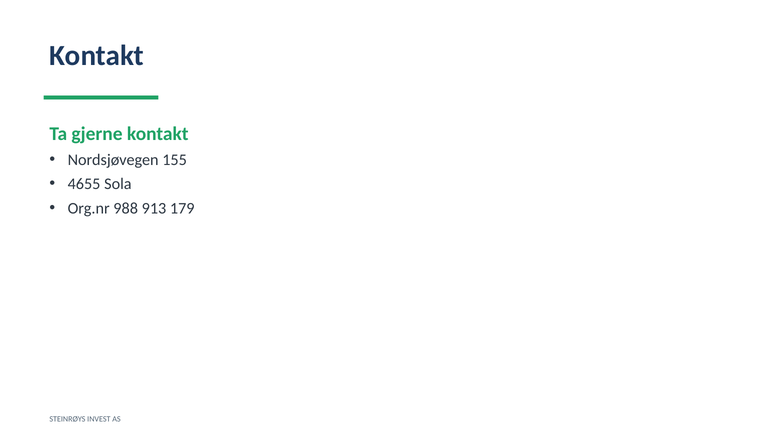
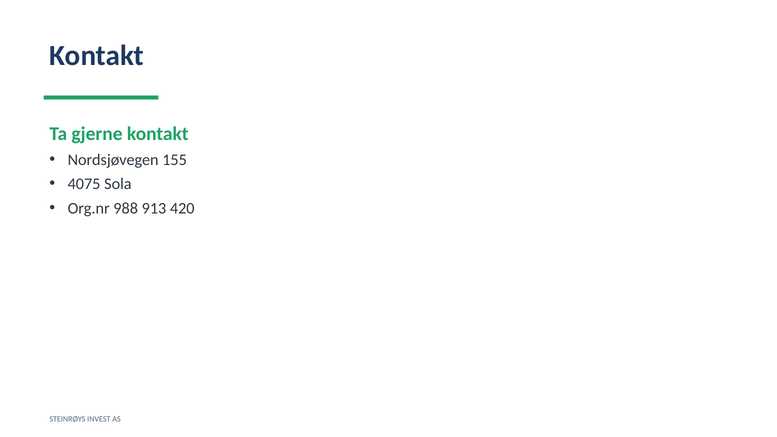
4655: 4655 -> 4075
179: 179 -> 420
